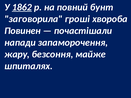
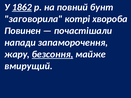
гроші: гроші -> котрі
безсоння underline: none -> present
шпиталях: шпиталях -> вмирущий
